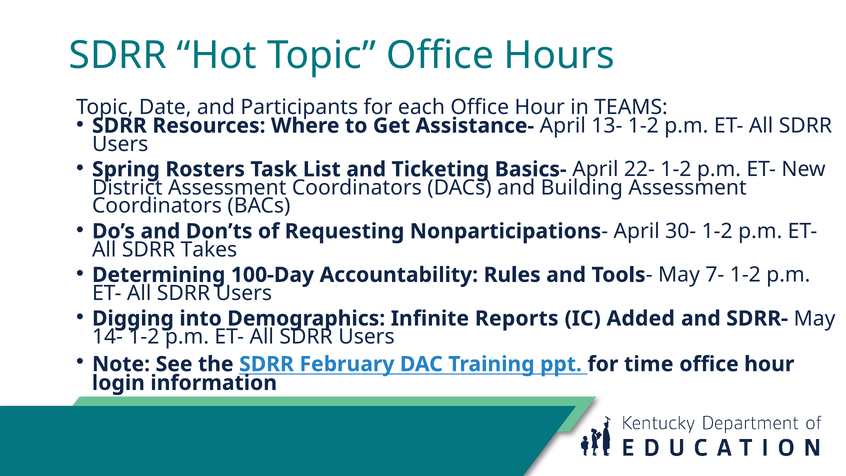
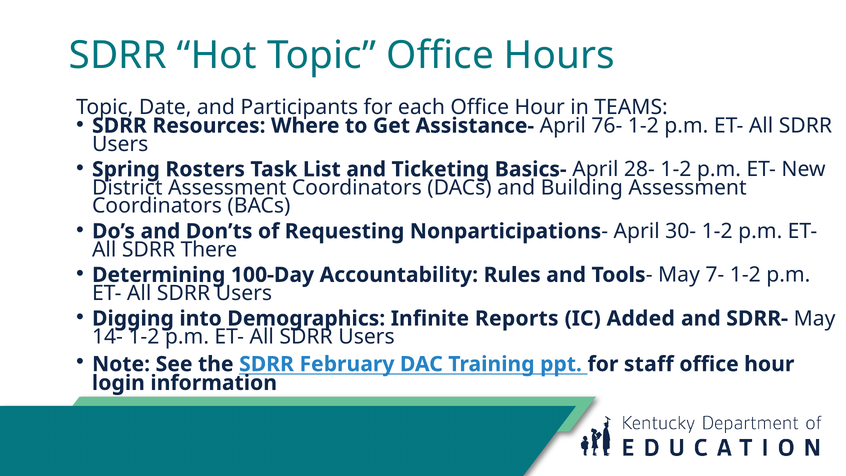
13-: 13- -> 76-
22-: 22- -> 28-
Takes: Takes -> There
time: time -> staff
